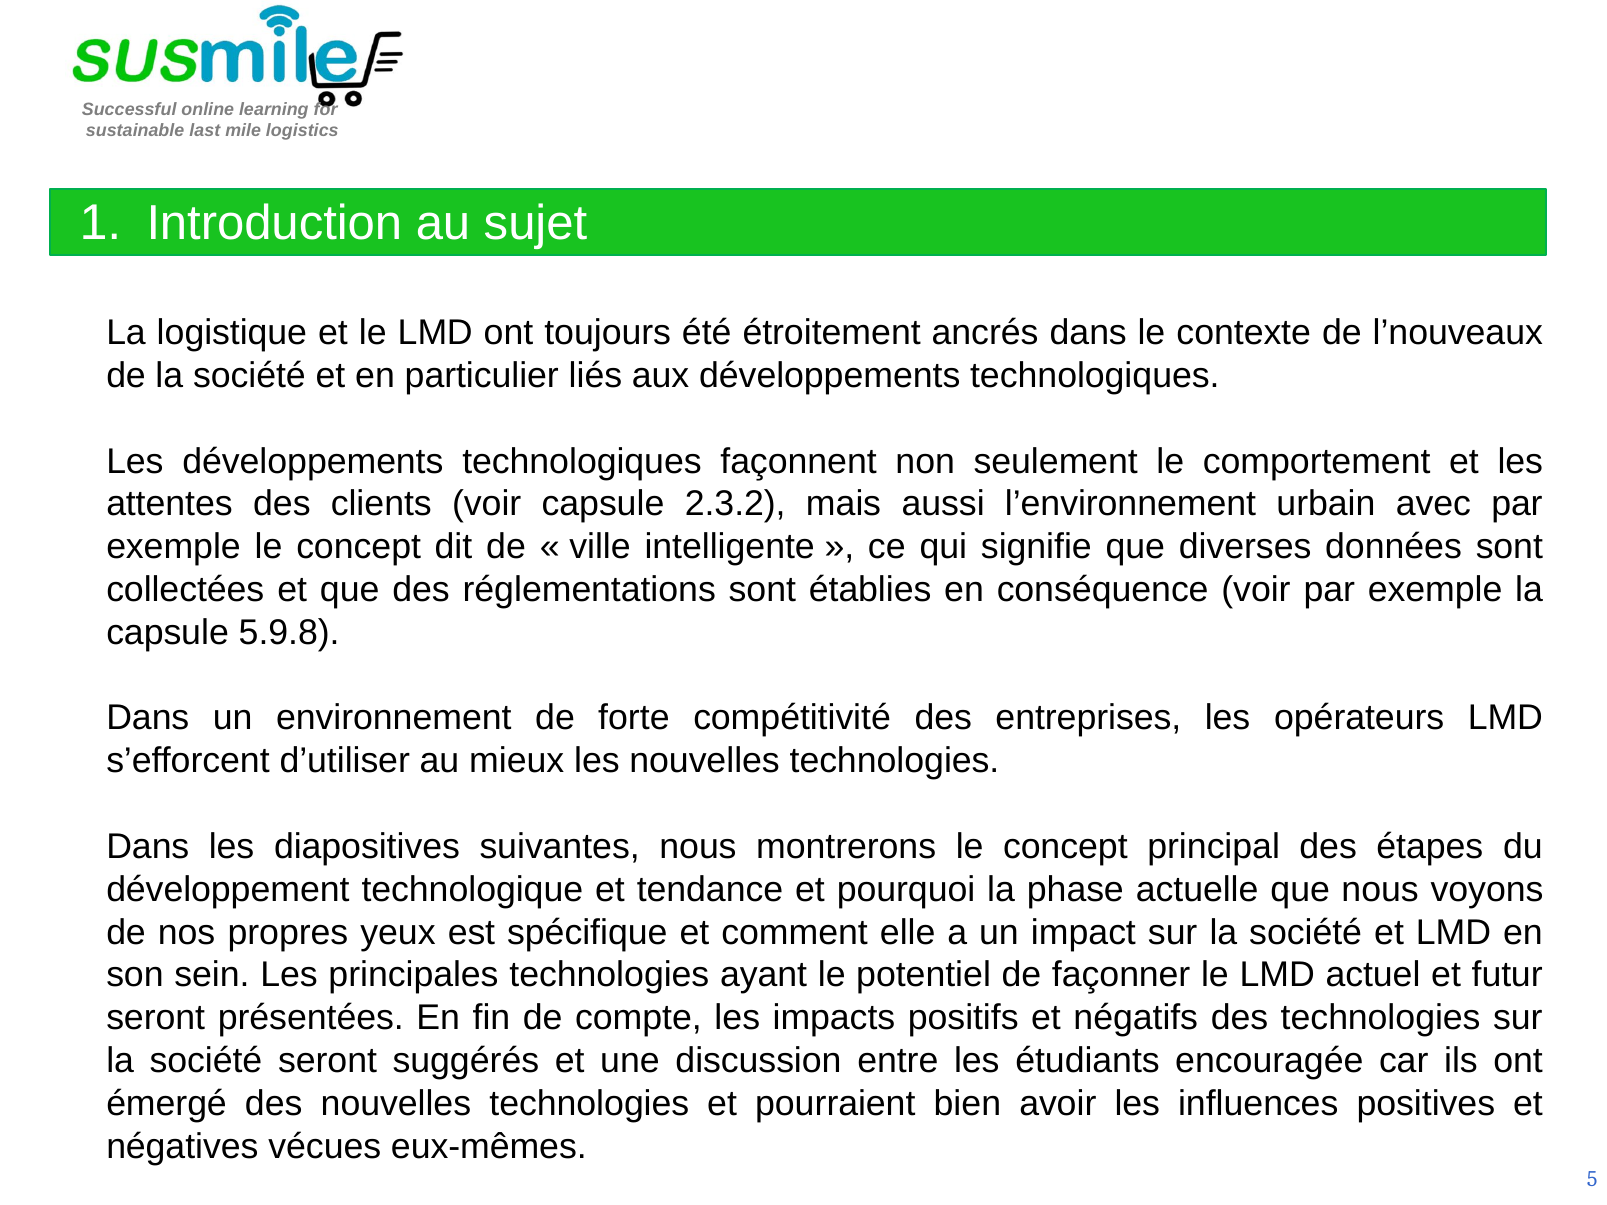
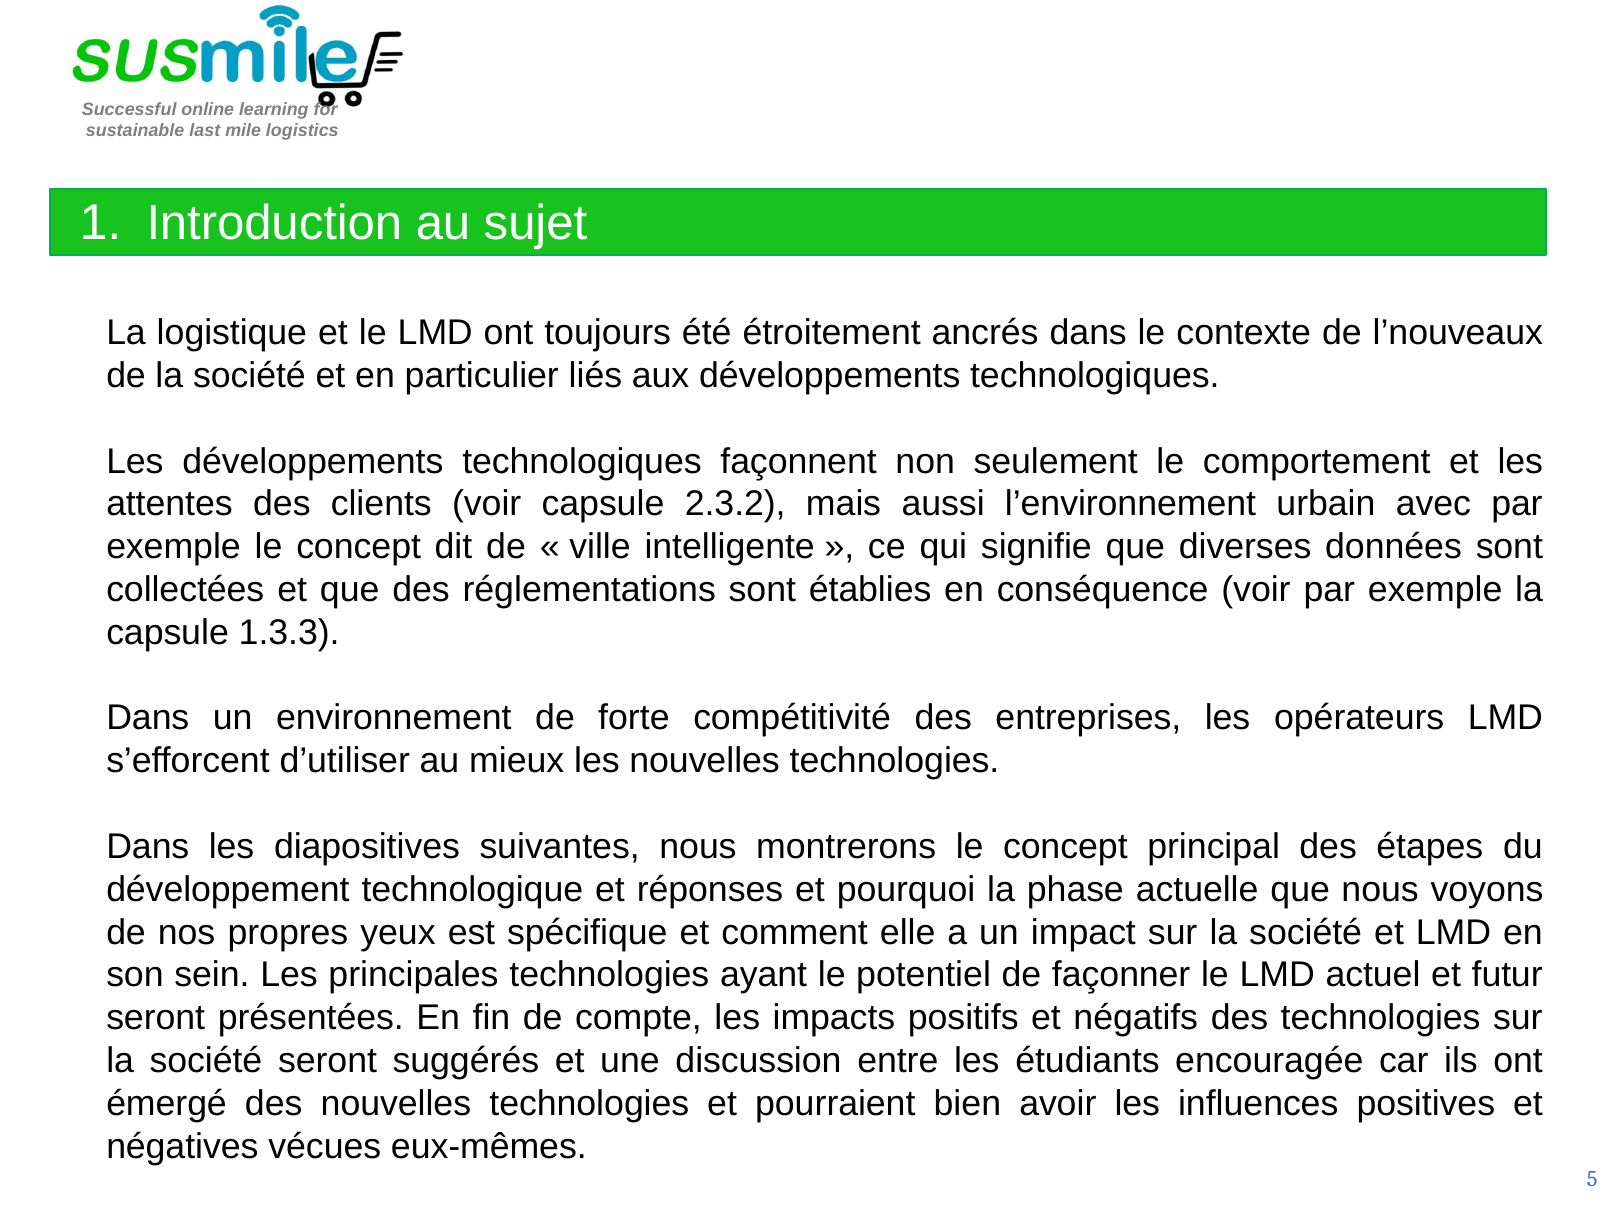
5.9.8: 5.9.8 -> 1.3.3
tendance: tendance -> réponses
